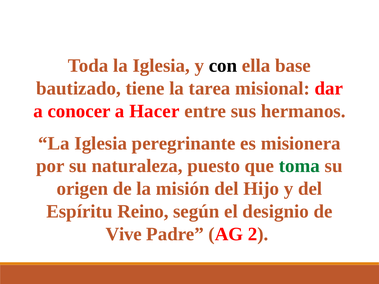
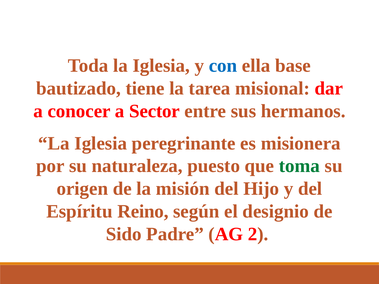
con colour: black -> blue
Hacer: Hacer -> Sector
Vive: Vive -> Sido
